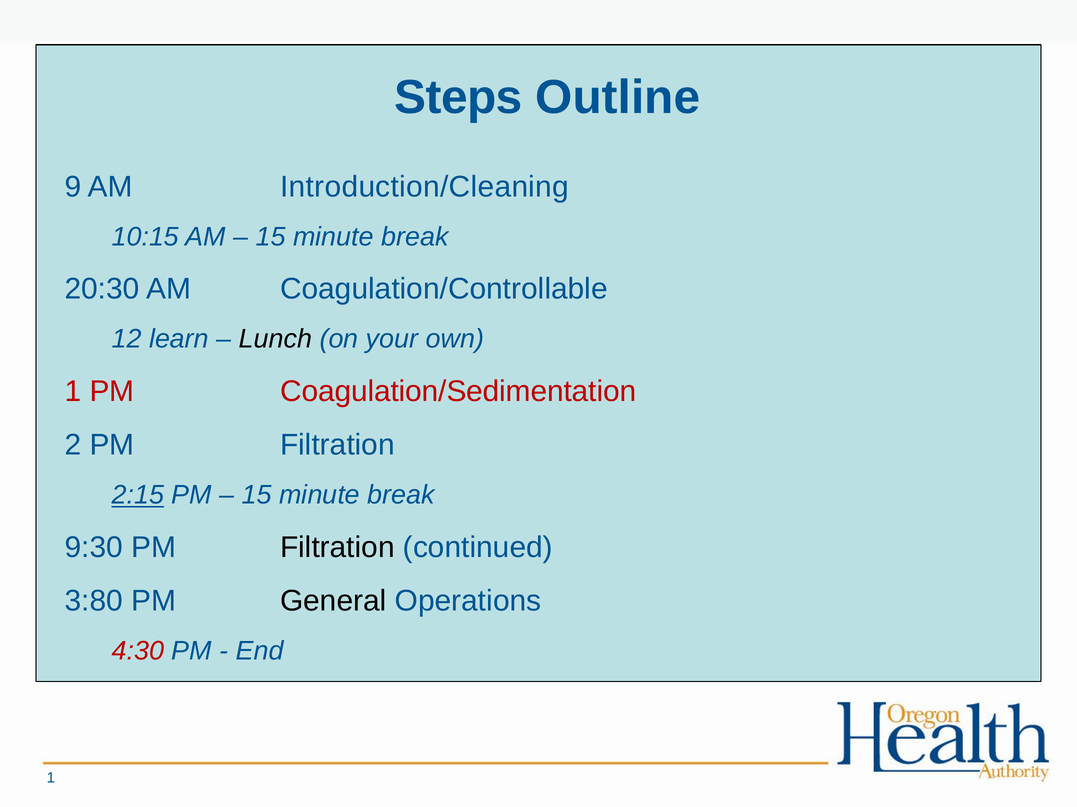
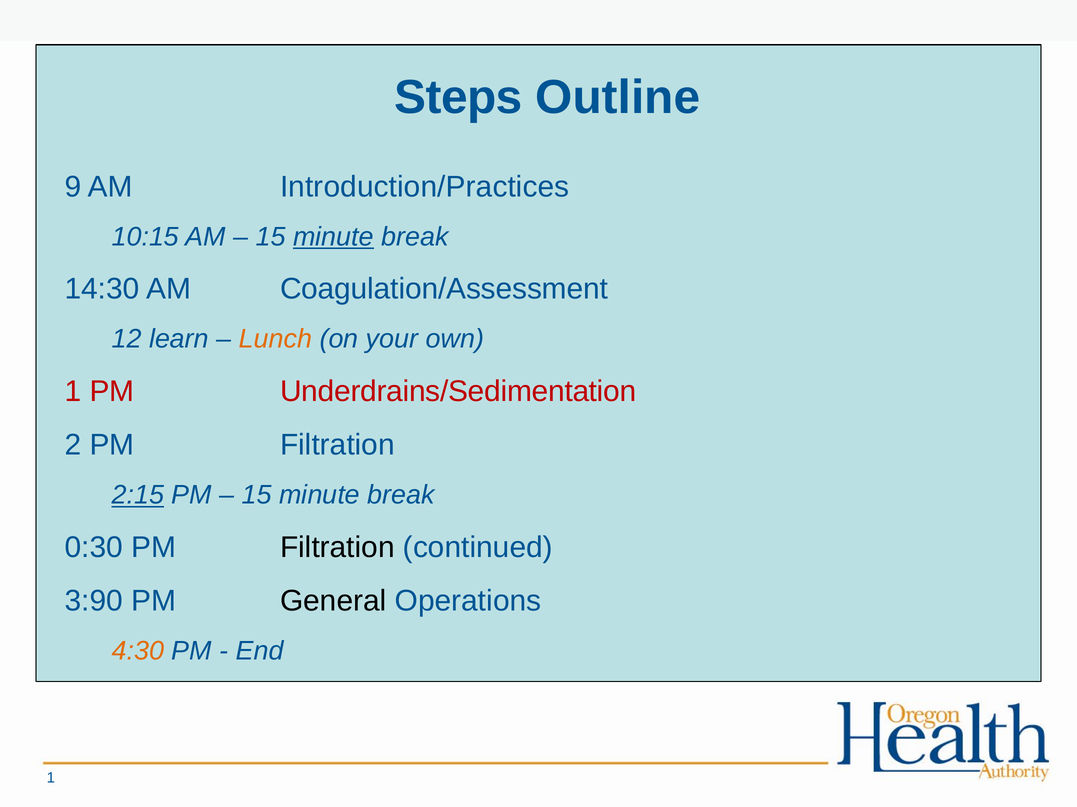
Introduction/Cleaning: Introduction/Cleaning -> Introduction/Practices
minute at (333, 237) underline: none -> present
20:30: 20:30 -> 14:30
Coagulation/Controllable: Coagulation/Controllable -> Coagulation/Assessment
Lunch colour: black -> orange
Coagulation/Sedimentation: Coagulation/Sedimentation -> Underdrains/Sedimentation
9:30: 9:30 -> 0:30
3:80: 3:80 -> 3:90
4:30 colour: red -> orange
